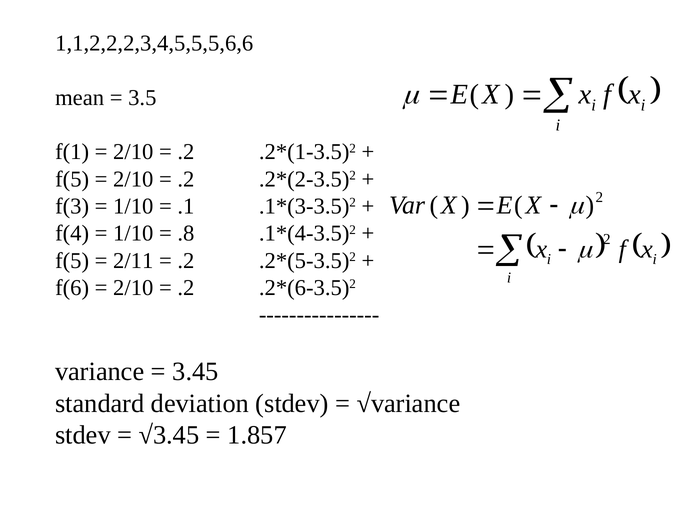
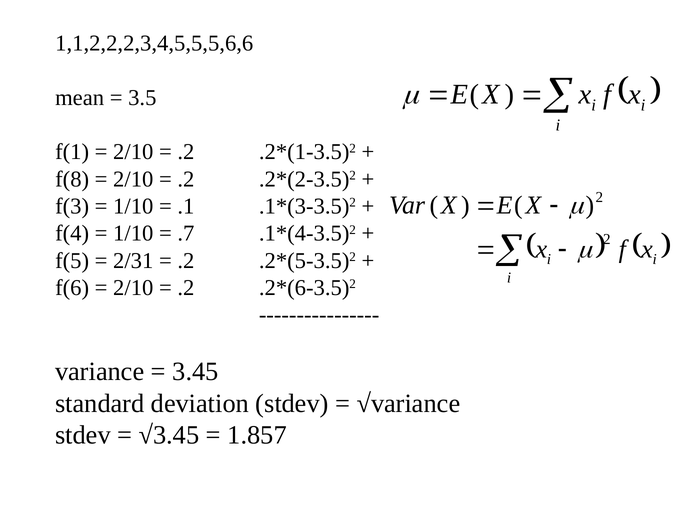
f(5 at (72, 179): f(5 -> f(8
.8: .8 -> .7
2/11: 2/11 -> 2/31
